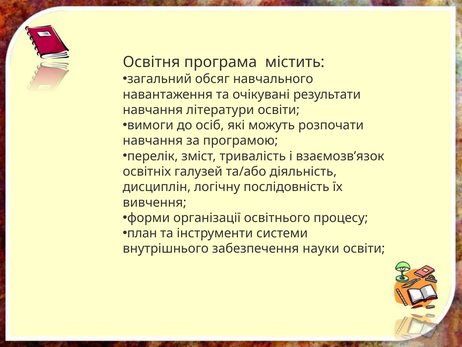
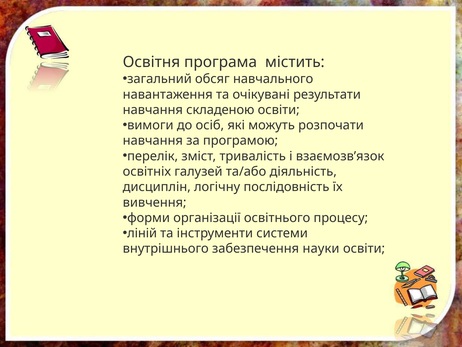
літератури: літератури -> складеною
план: план -> ліній
